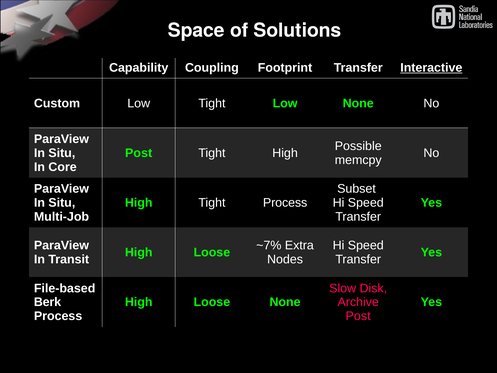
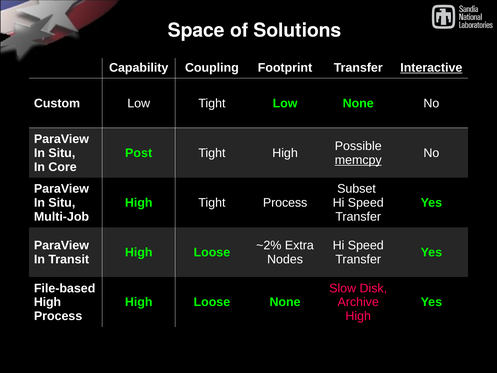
memcpy underline: none -> present
~7%: ~7% -> ~2%
Berk at (47, 302): Berk -> High
Post at (358, 316): Post -> High
